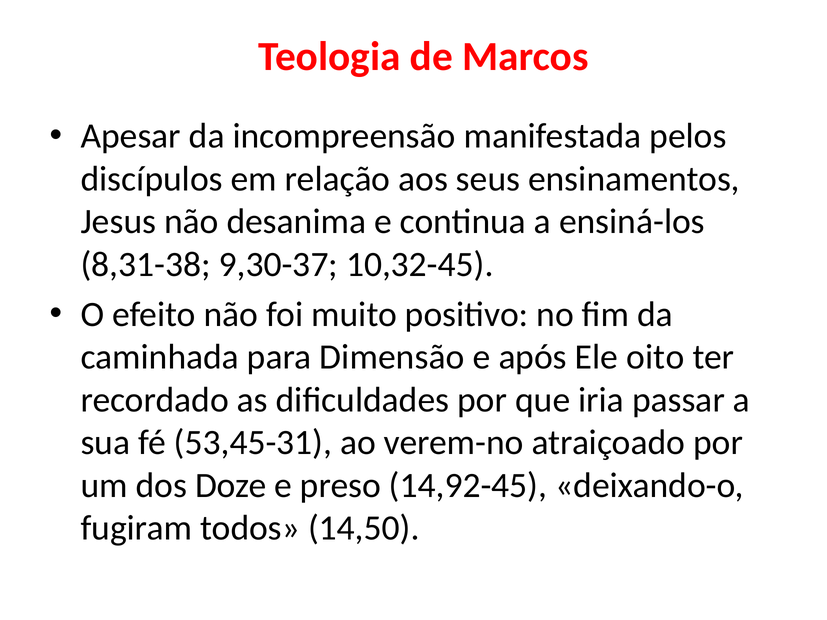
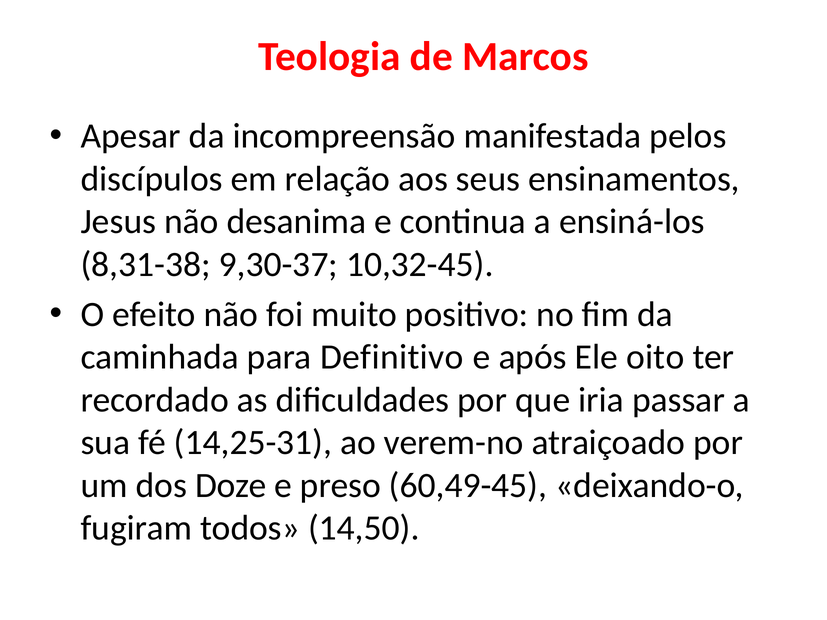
Dimensão: Dimensão -> Definitivo
53,45-31: 53,45-31 -> 14,25-31
14,92-45: 14,92-45 -> 60,49-45
